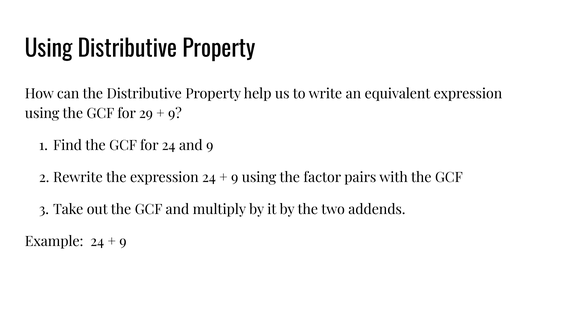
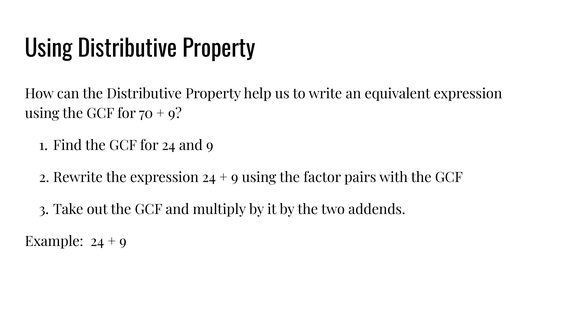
29: 29 -> 70
